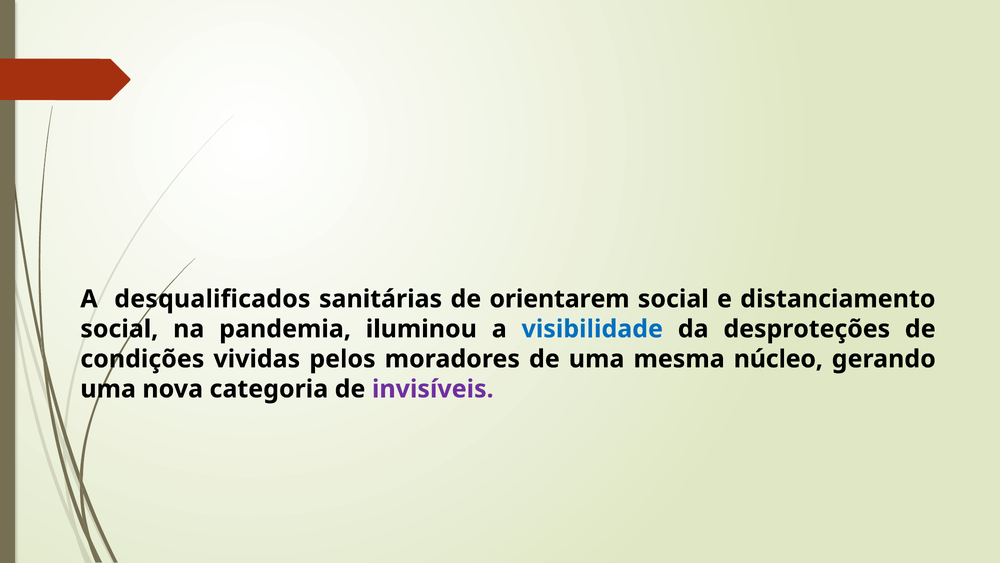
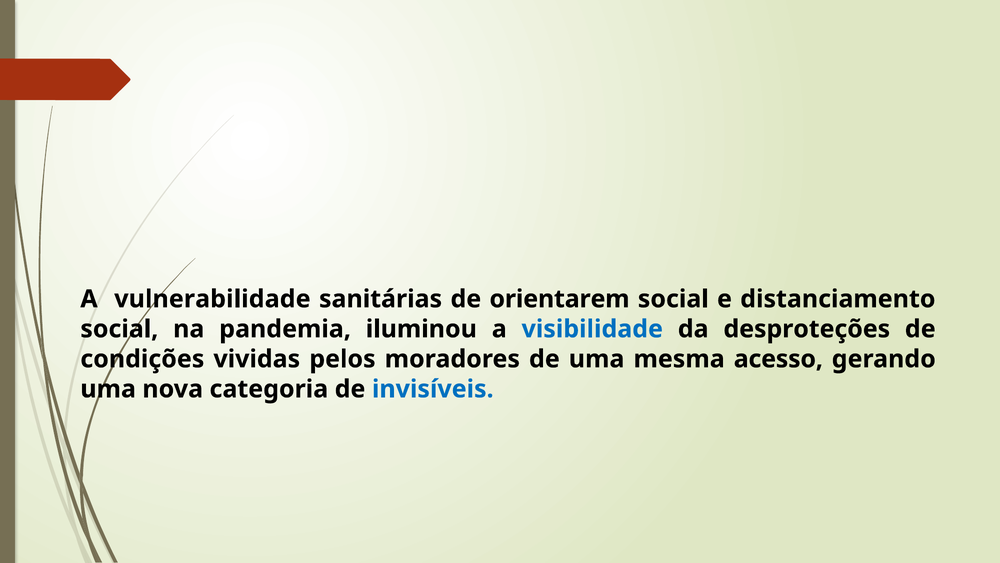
desqualificados: desqualificados -> vulnerabilidade
núcleo: núcleo -> acesso
invisíveis colour: purple -> blue
